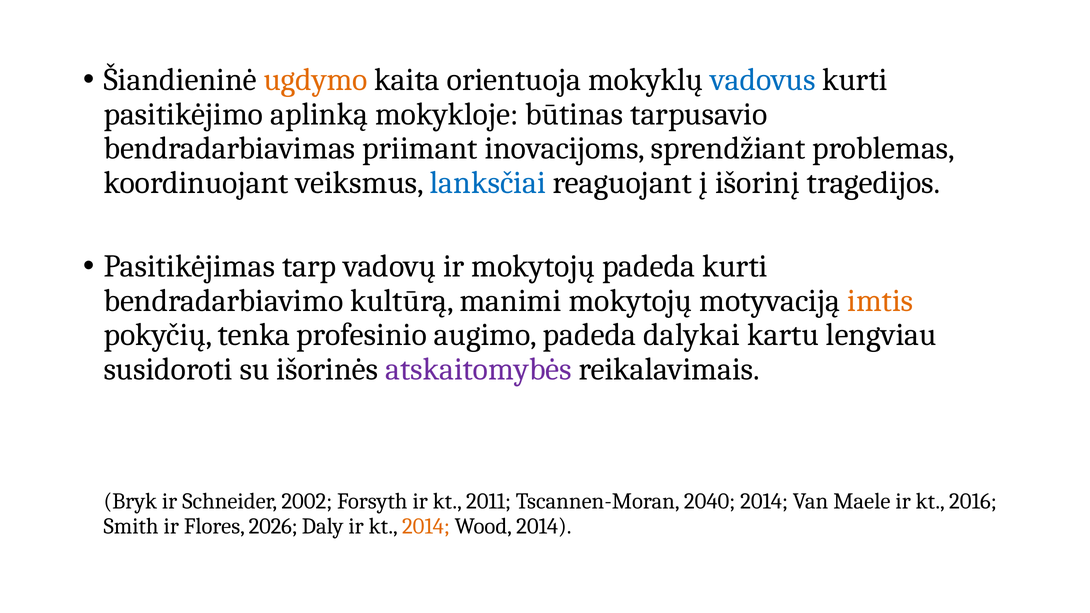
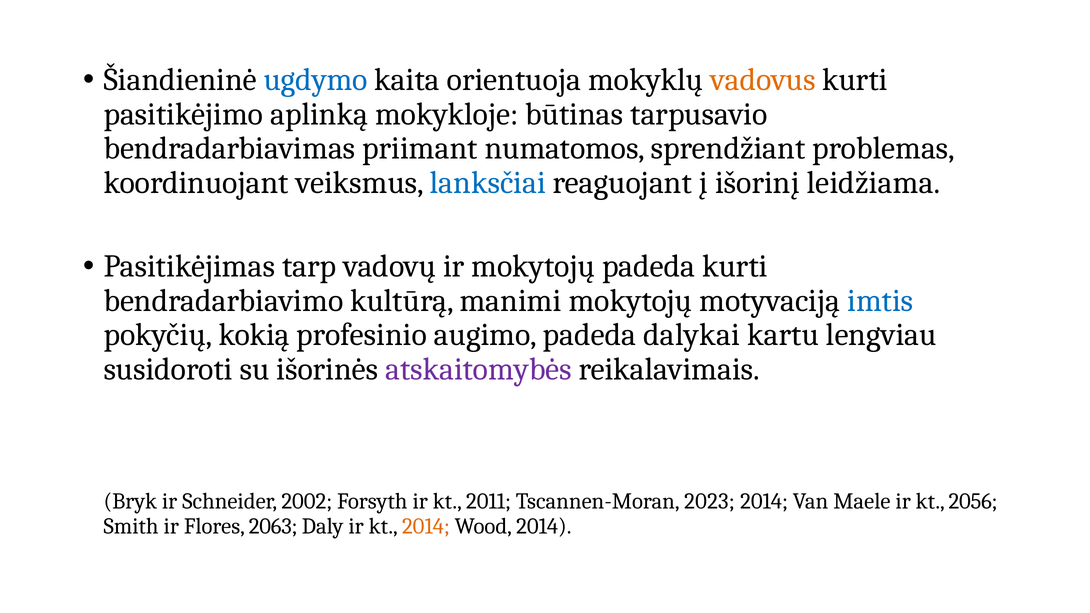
ugdymo colour: orange -> blue
vadovus colour: blue -> orange
inovacijoms: inovacijoms -> numatomos
tragedijos: tragedijos -> leidžiama
imtis colour: orange -> blue
tenka: tenka -> kokią
2040: 2040 -> 2023
2016: 2016 -> 2056
2026: 2026 -> 2063
